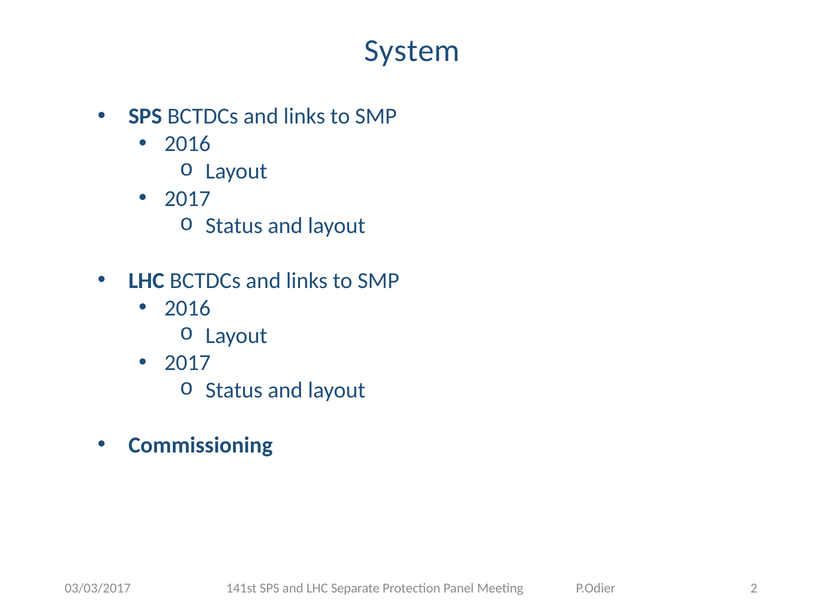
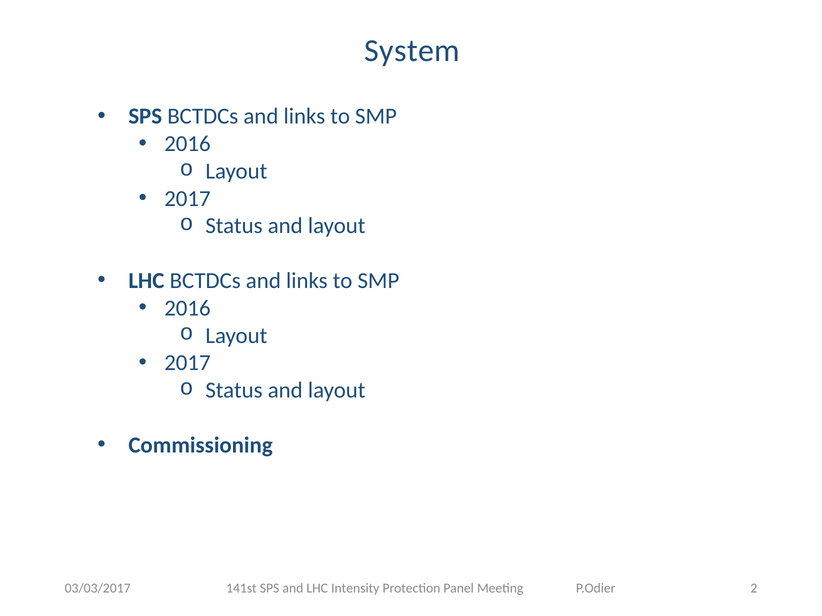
Separate: Separate -> Intensity
